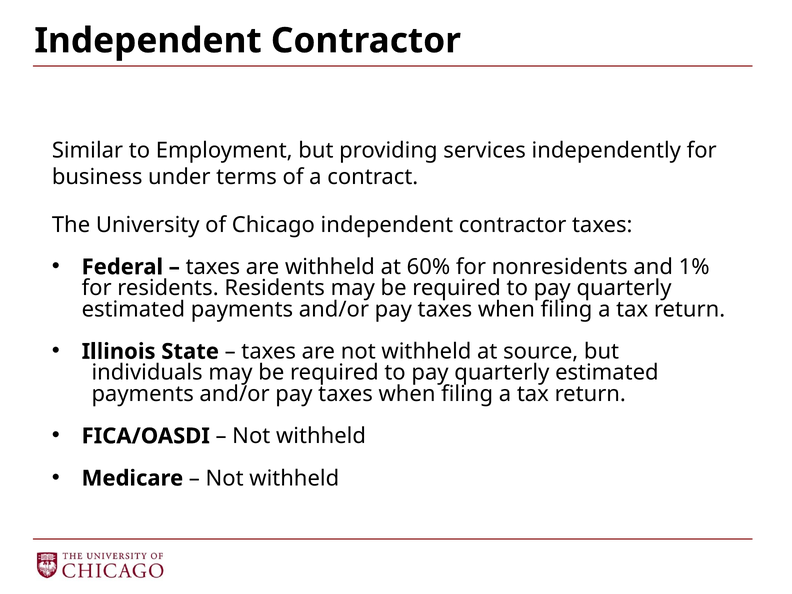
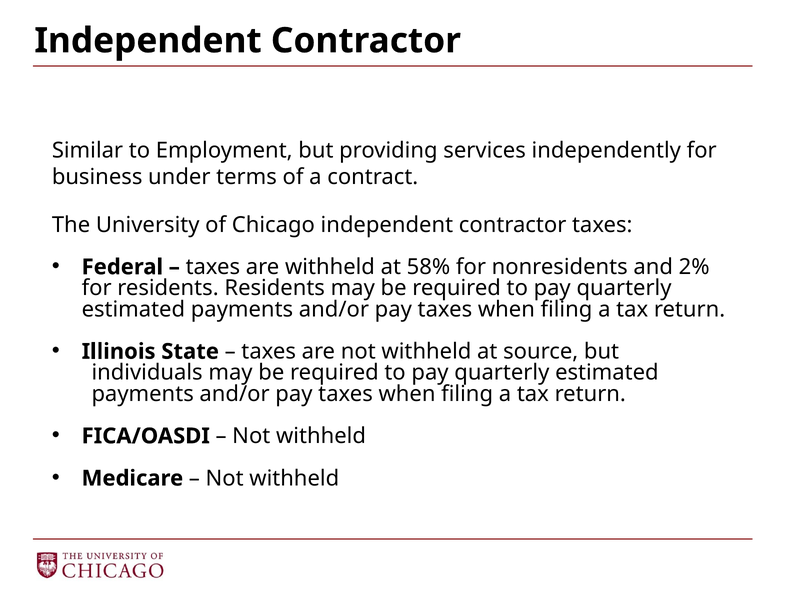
60%: 60% -> 58%
1%: 1% -> 2%
